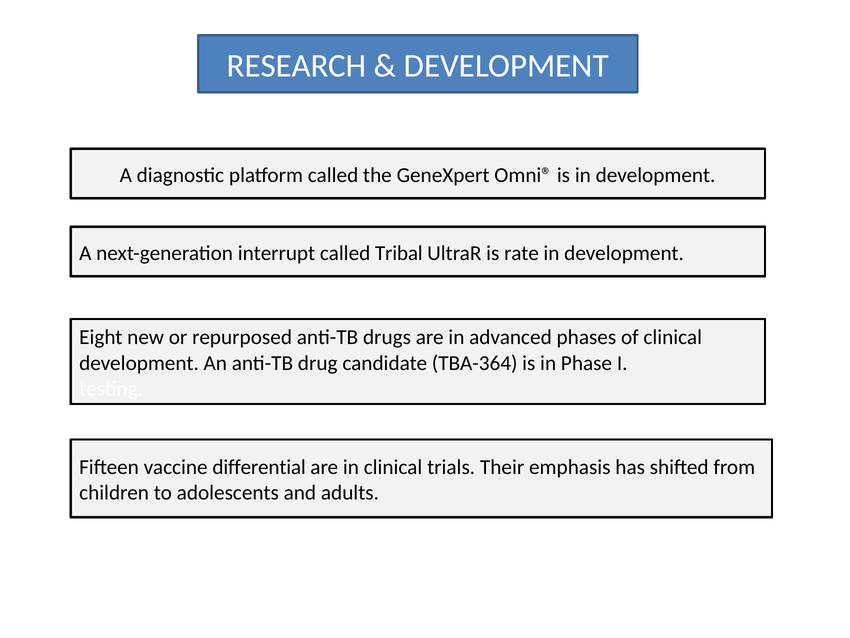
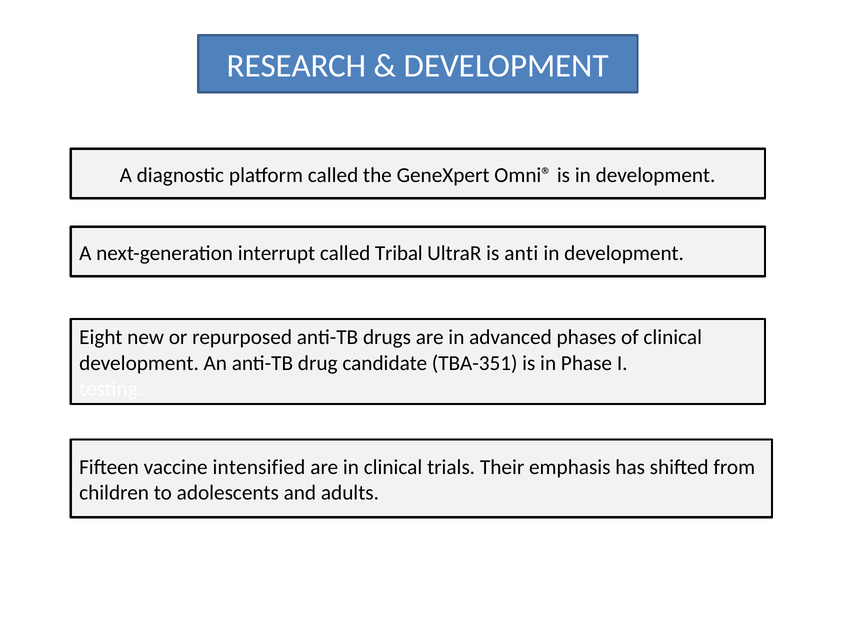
rate: rate -> anti
TBA-364: TBA-364 -> TBA-351
differential: differential -> intensified
